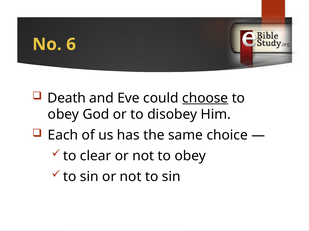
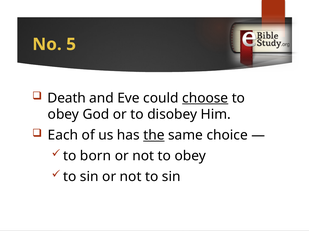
6: 6 -> 5
the underline: none -> present
clear: clear -> born
